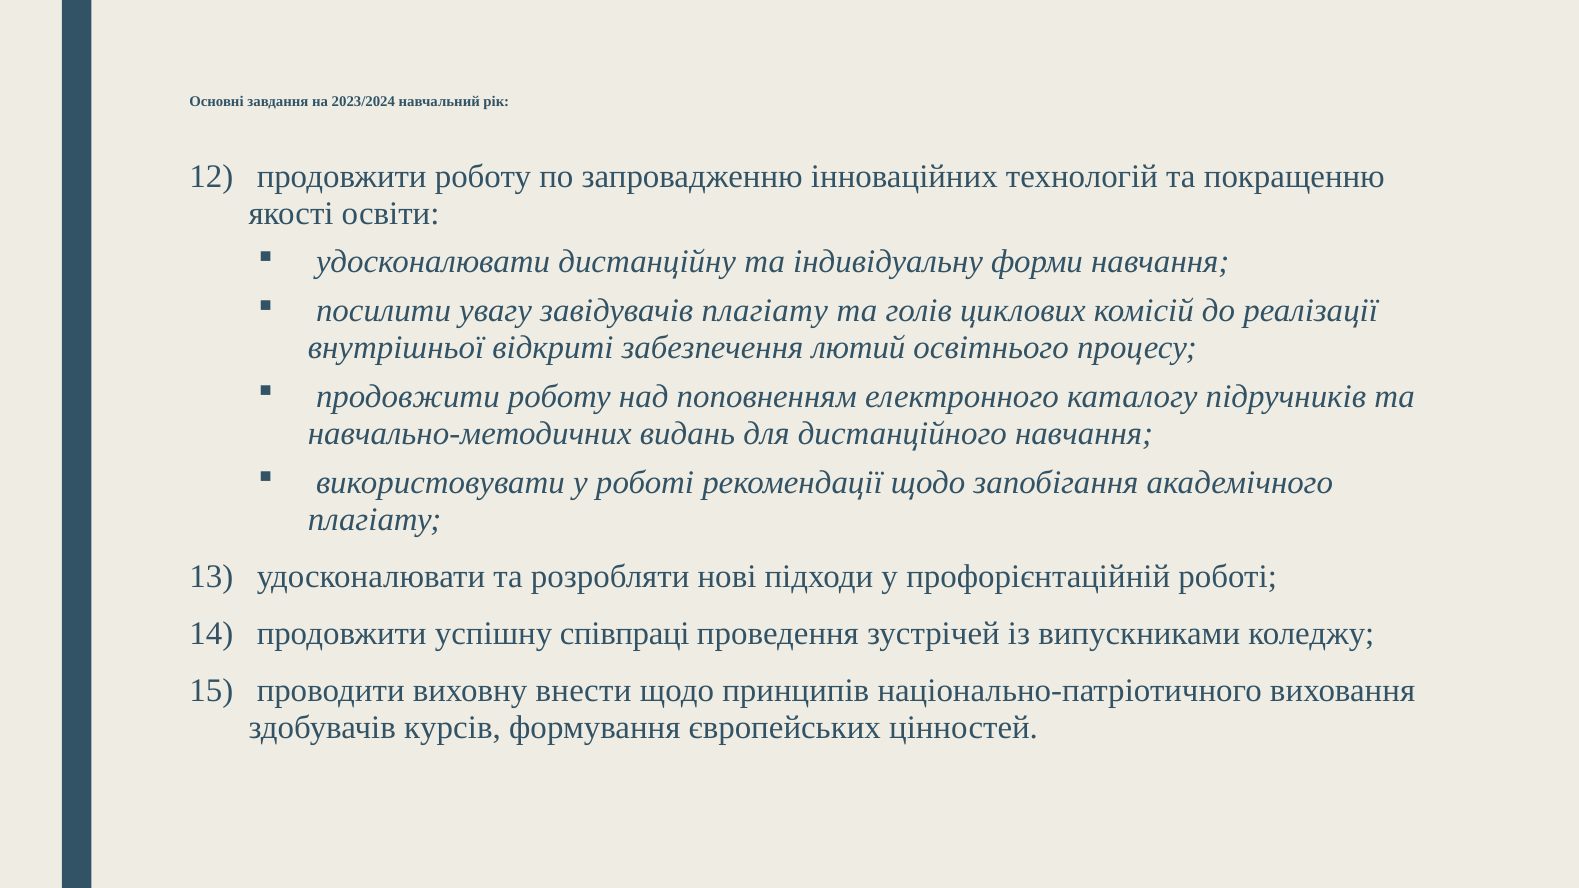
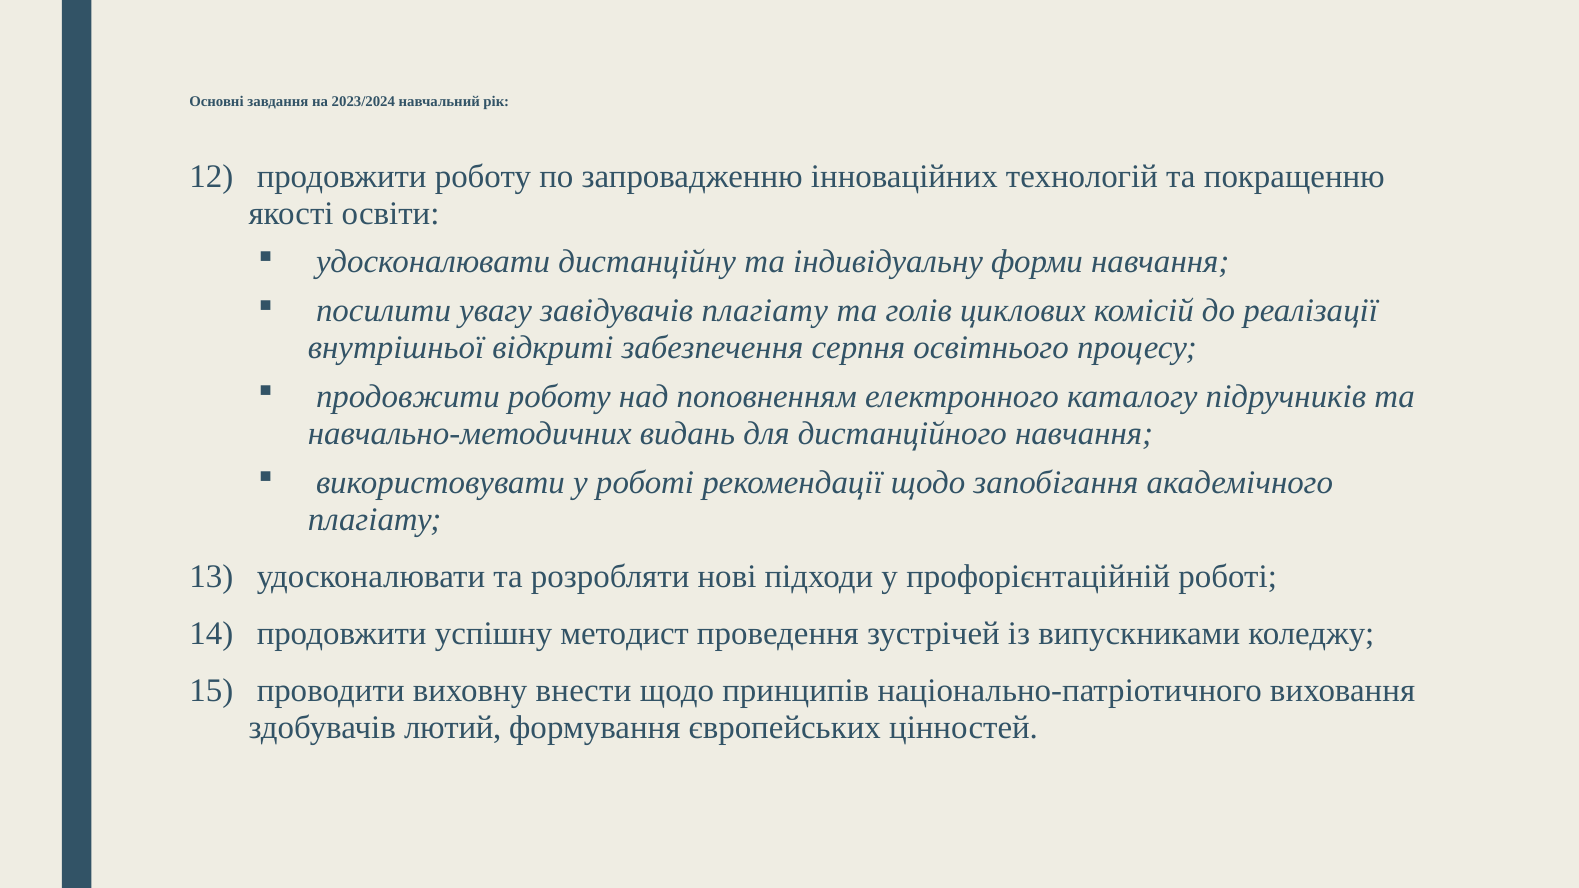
лютий: лютий -> серпня
співпраці: співпраці -> методист
курсів: курсів -> лютий
